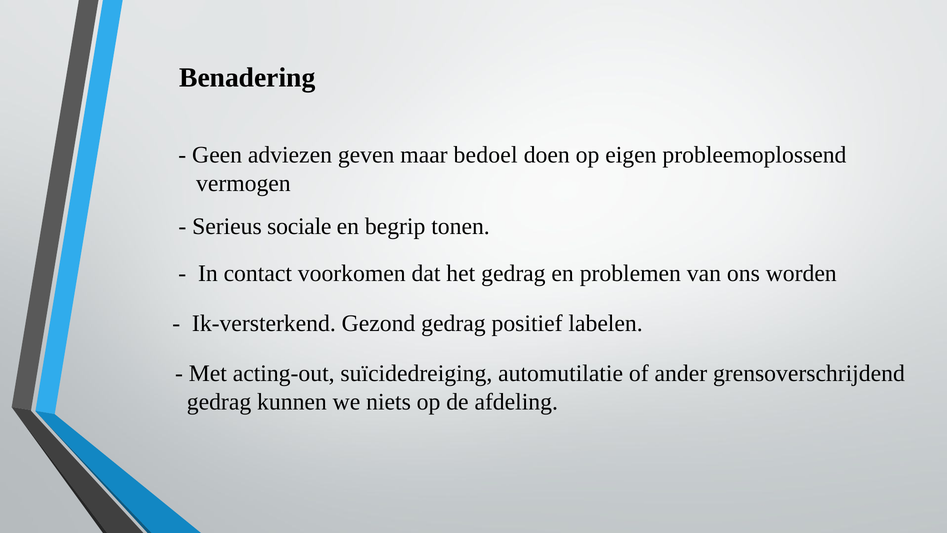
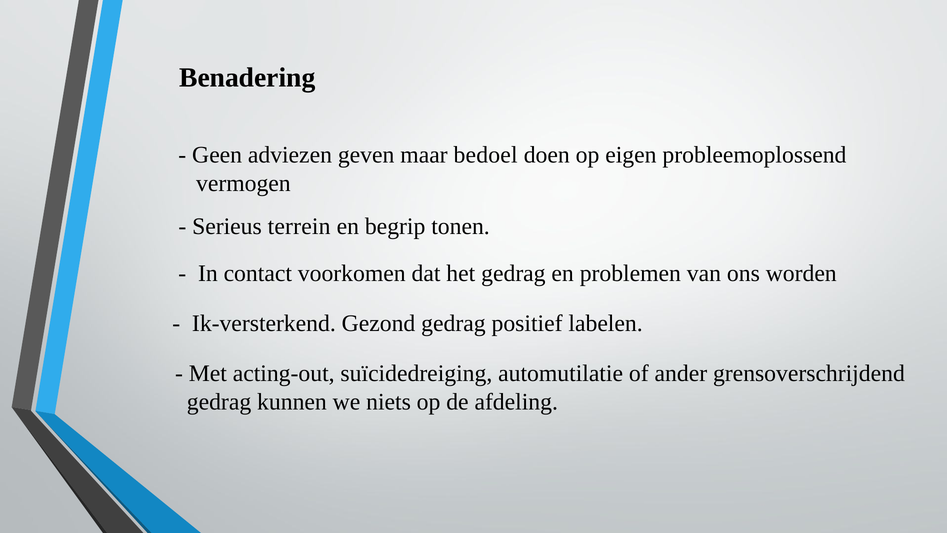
sociale: sociale -> terrein
